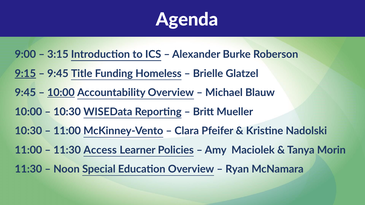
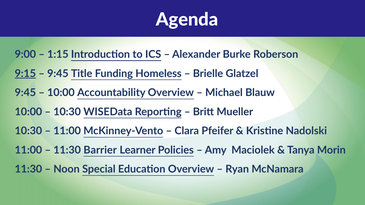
3:15: 3:15 -> 1:15
10:00 at (61, 93) underline: present -> none
Access: Access -> Barrier
